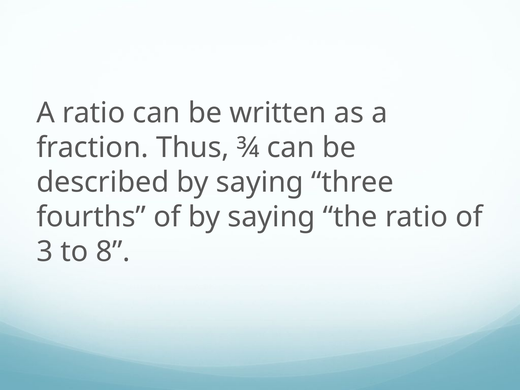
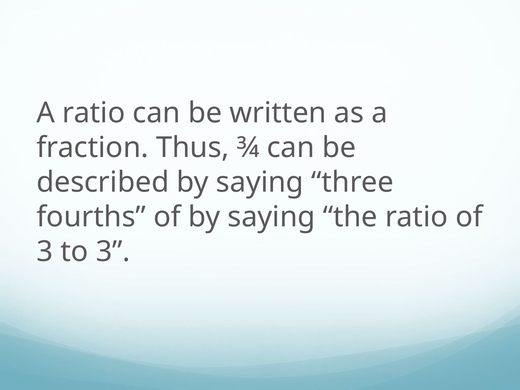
to 8: 8 -> 3
